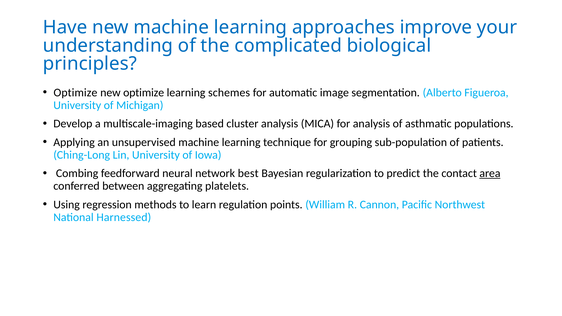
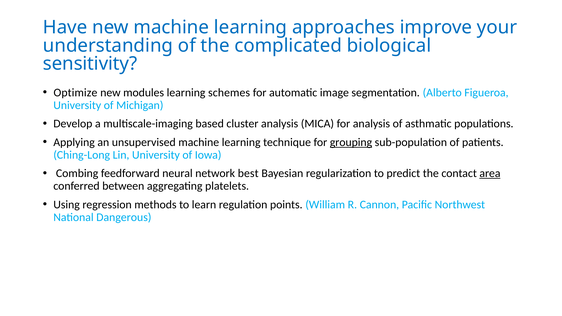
principles: principles -> sensitivity
new optimize: optimize -> modules
grouping underline: none -> present
Harnessed: Harnessed -> Dangerous
